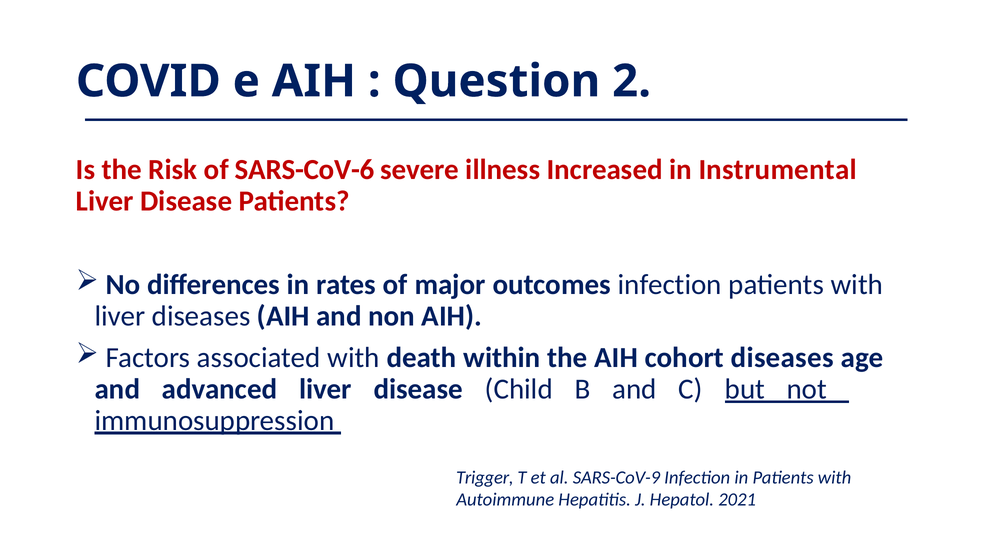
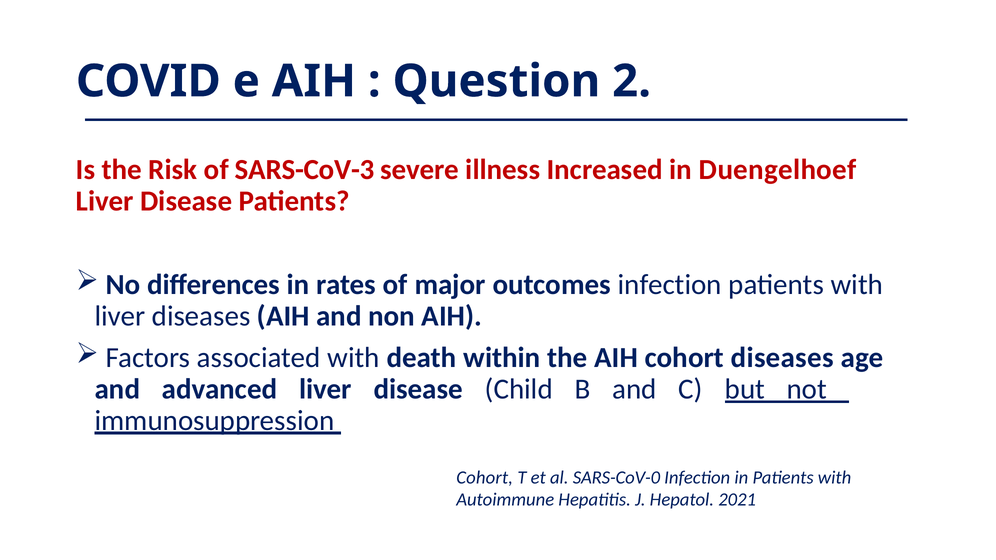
SARS-CoV-6: SARS-CoV-6 -> SARS-CoV-3
Instrumental: Instrumental -> Duengelhoef
Trigger at (485, 478): Trigger -> Cohort
SARS-CoV-9: SARS-CoV-9 -> SARS-CoV-0
